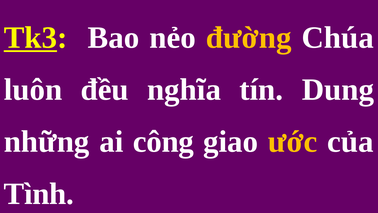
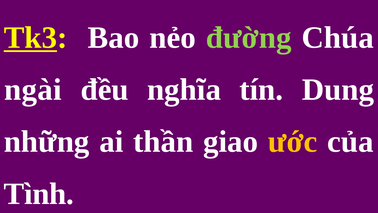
đường colour: yellow -> light green
luôn: luôn -> ngài
công: công -> thần
